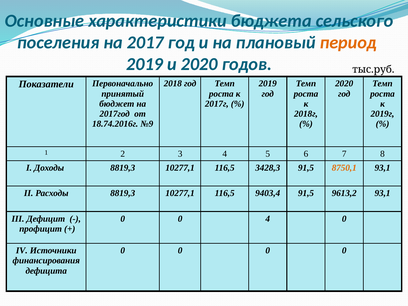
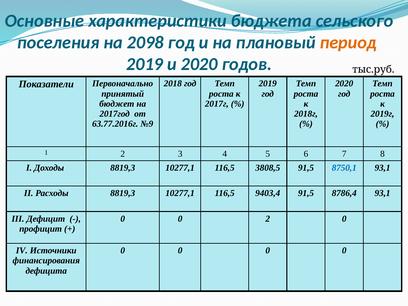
2017: 2017 -> 2098
18.74.2016г: 18.74.2016г -> 63.77.2016г
3428,3: 3428,3 -> 3808,5
8750,1 colour: orange -> blue
9613,2: 9613,2 -> 8786,4
0 4: 4 -> 2
